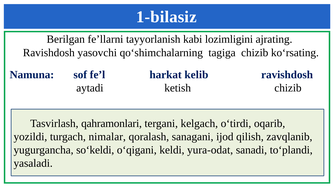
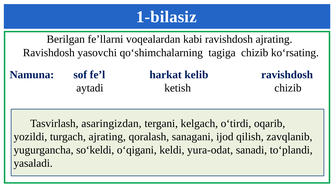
tayyorlanish: tayyorlanish -> voqealardan
kabi lozimligini: lozimligini -> ravishdosh
qahramonlari: qahramonlari -> asaringizdan
turgach nimalar: nimalar -> ajrating
